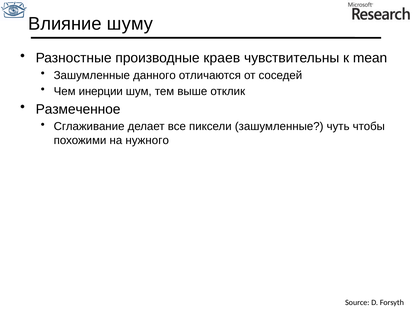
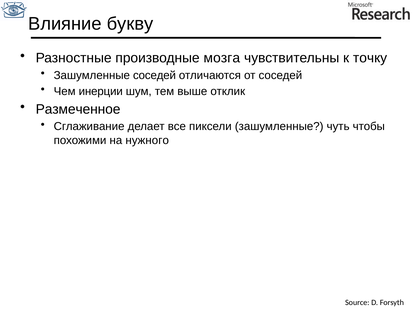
шуму: шуму -> букву
краев: краев -> мозга
mean: mean -> точку
Зашумленные данного: данного -> соседей
